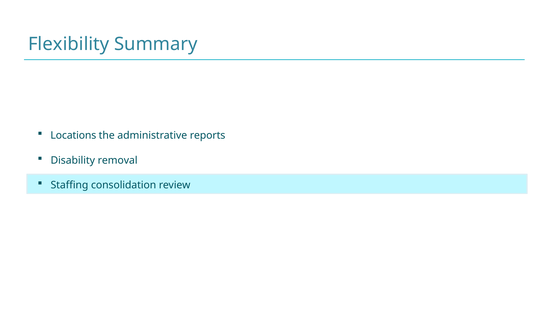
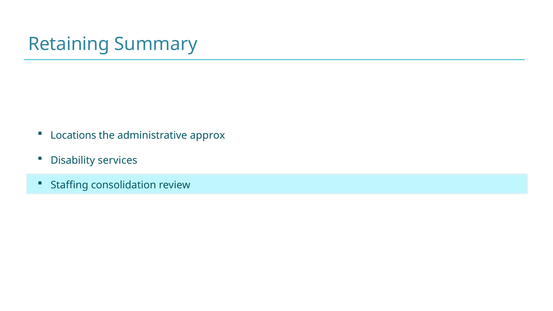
Flexibility: Flexibility -> Retaining
reports: reports -> approx
removal: removal -> services
